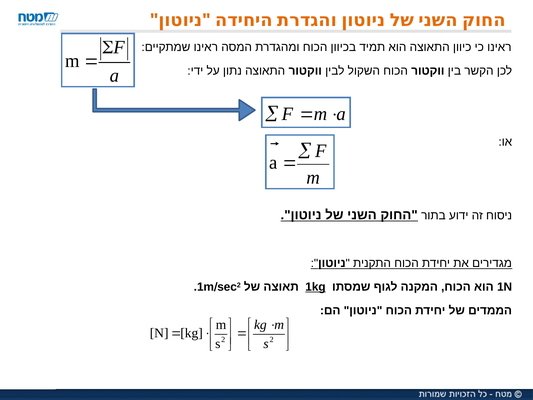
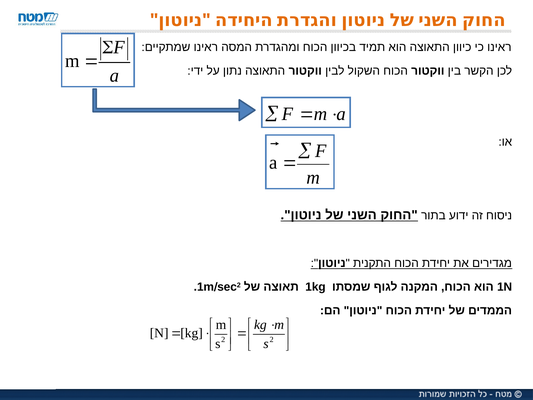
1kg underline: present -> none
